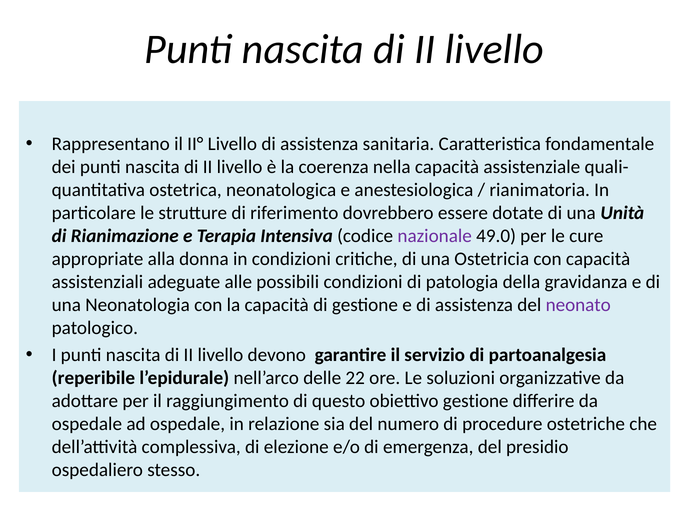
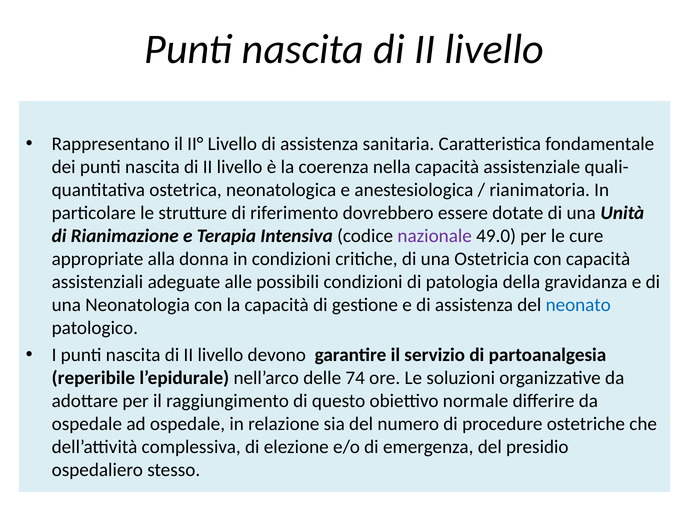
neonato colour: purple -> blue
22: 22 -> 74
obiettivo gestione: gestione -> normale
